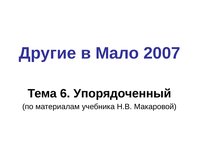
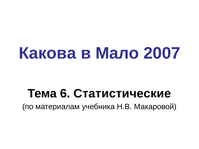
Другие: Другие -> Какова
Упорядоченный: Упорядоченный -> Статистические
